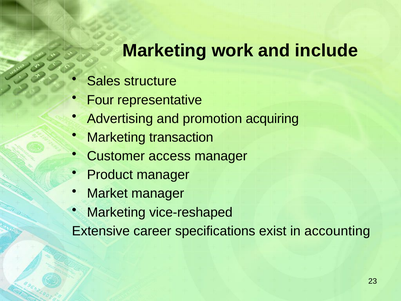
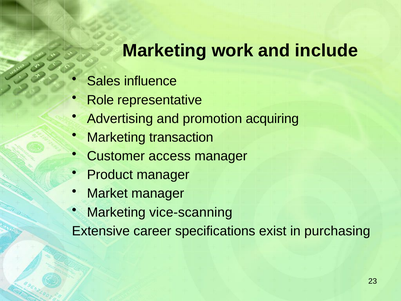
structure: structure -> influence
Four: Four -> Role
vice-reshaped: vice-reshaped -> vice-scanning
accounting: accounting -> purchasing
